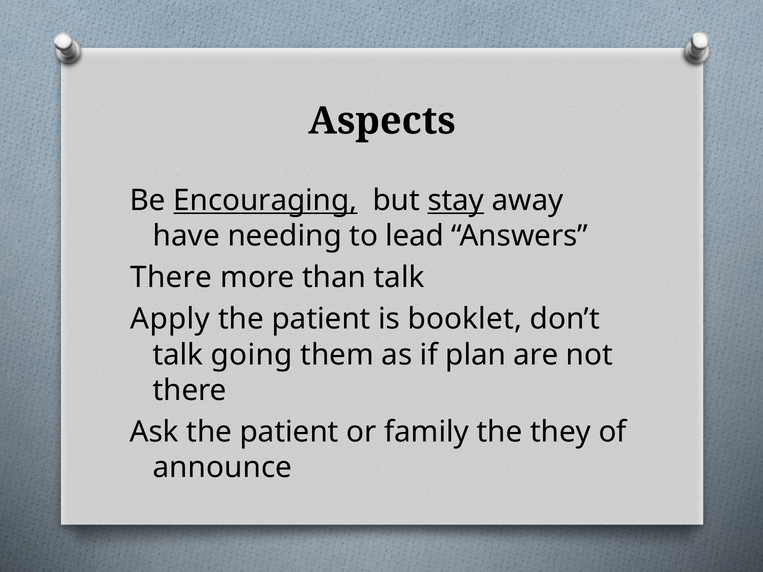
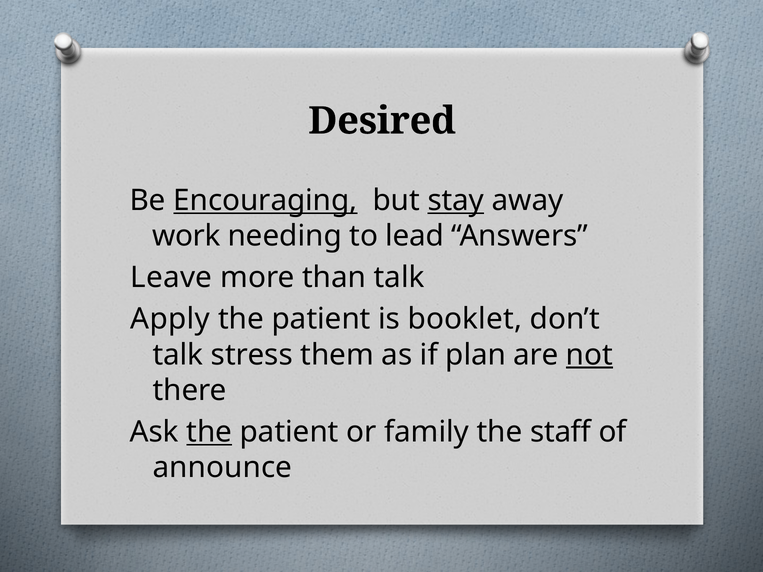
Aspects: Aspects -> Desired
have: have -> work
There at (171, 278): There -> Leave
going: going -> stress
not underline: none -> present
the at (209, 432) underline: none -> present
they: they -> staff
